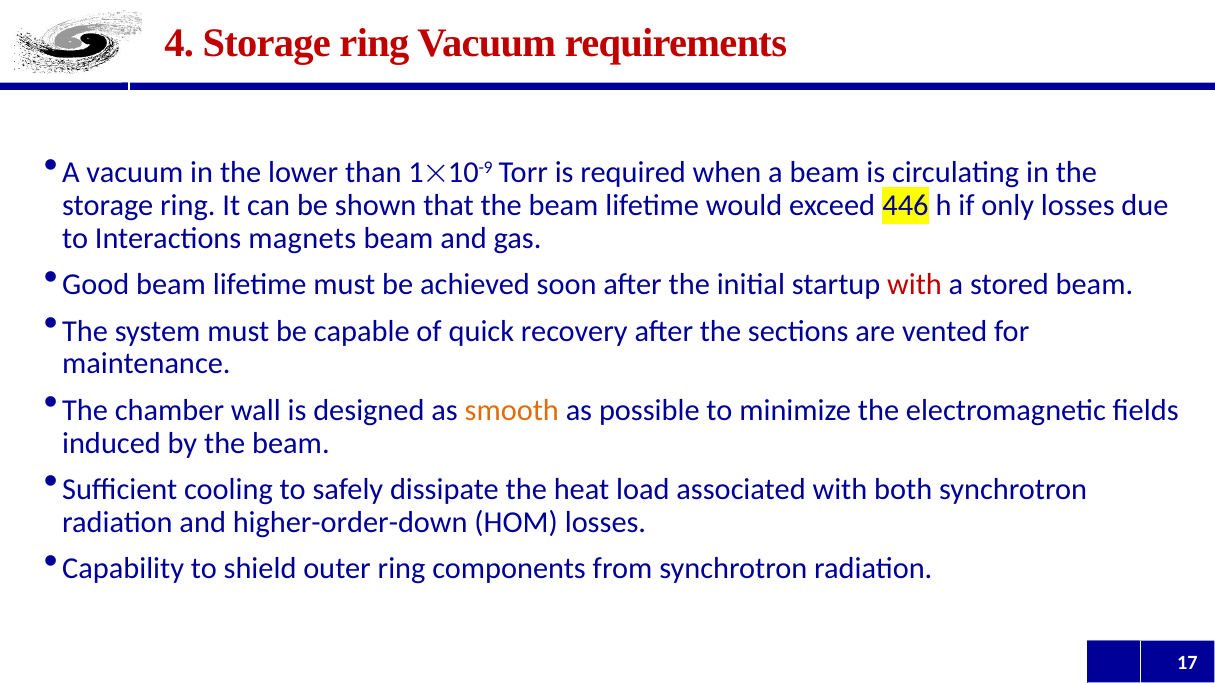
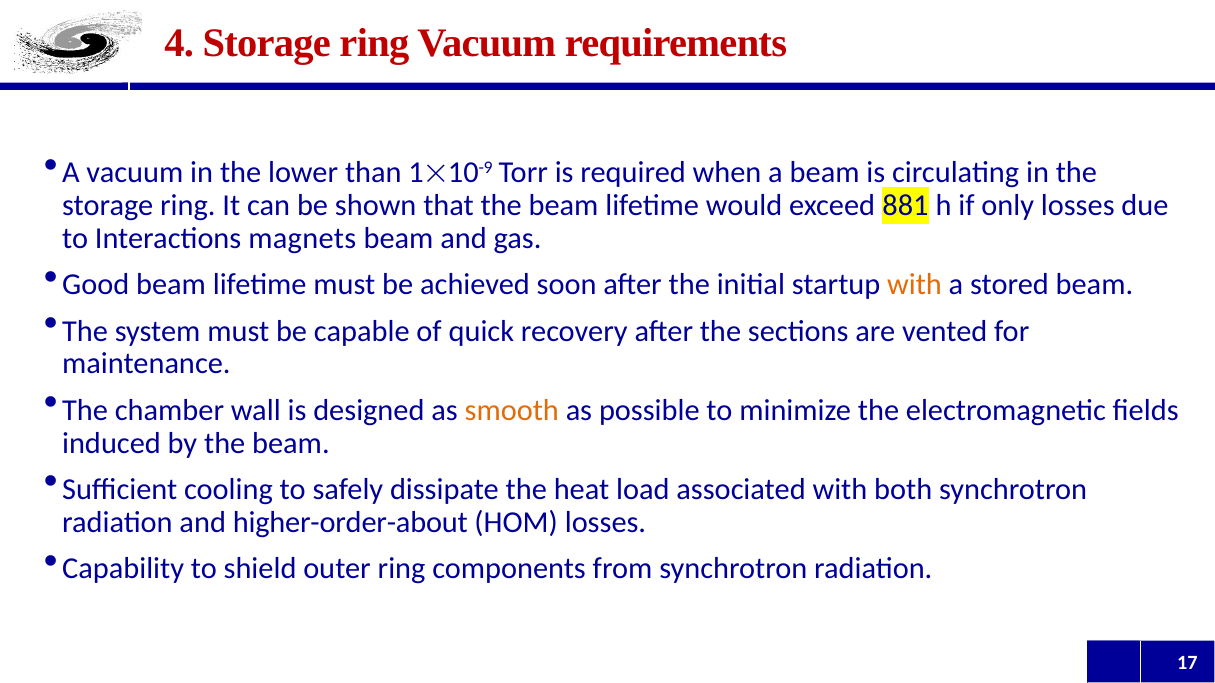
446: 446 -> 881
with at (914, 285) colour: red -> orange
higher-order-down: higher-order-down -> higher-order-about
